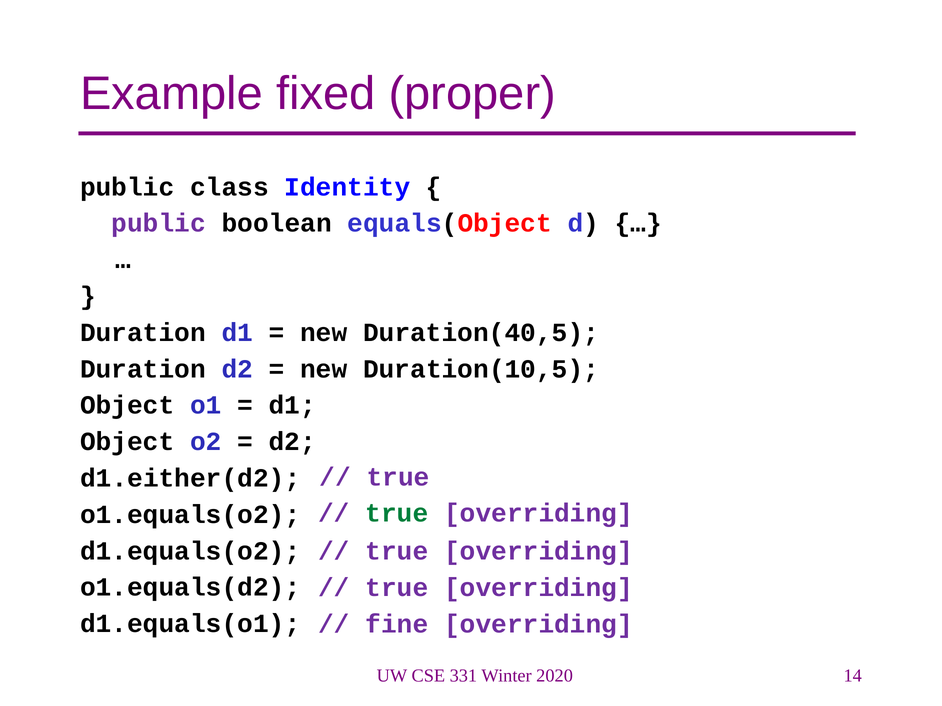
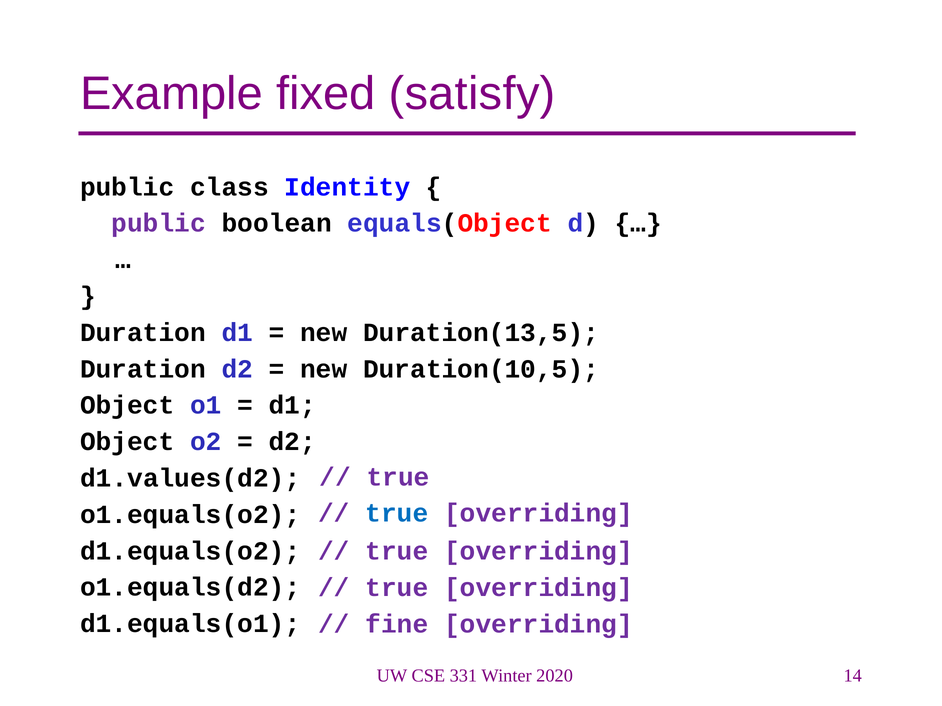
proper: proper -> satisfy
Duration(40,5: Duration(40,5 -> Duration(13,5
d1.either(d2: d1.either(d2 -> d1.values(d2
true at (397, 513) colour: green -> blue
